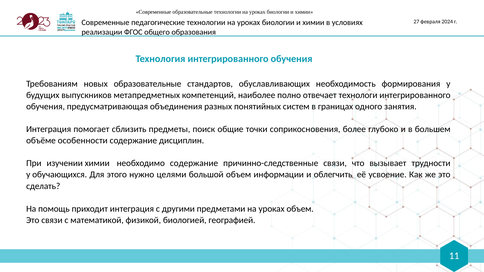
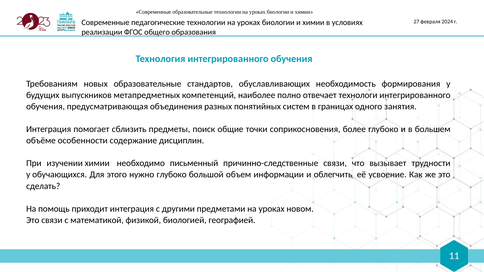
необходимо содержание: содержание -> письменный
нужно целями: целями -> глубоко
уроках объем: объем -> новом
